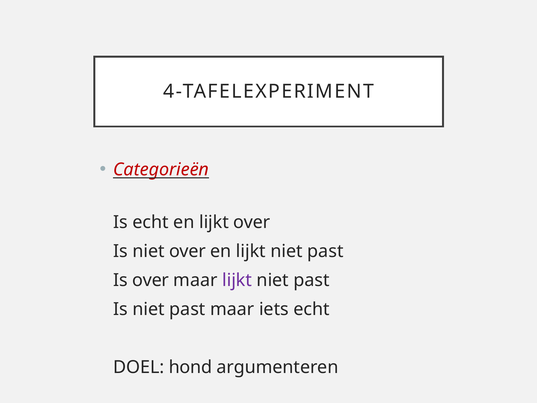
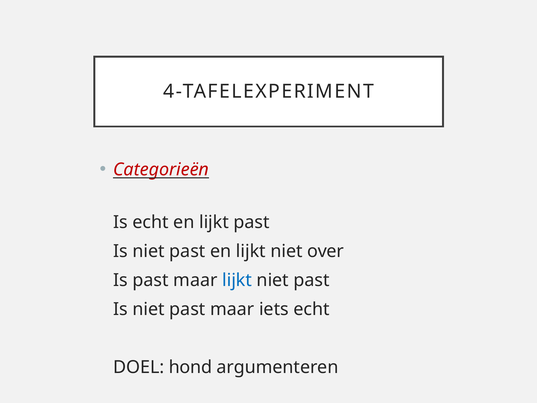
lijkt over: over -> past
over at (187, 251): over -> past
en lijkt niet past: past -> over
Is over: over -> past
lijkt at (237, 280) colour: purple -> blue
